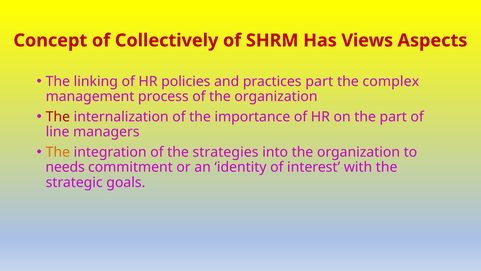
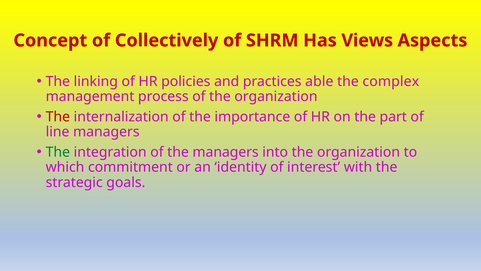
practices part: part -> able
The at (58, 152) colour: orange -> green
the strategies: strategies -> managers
needs: needs -> which
